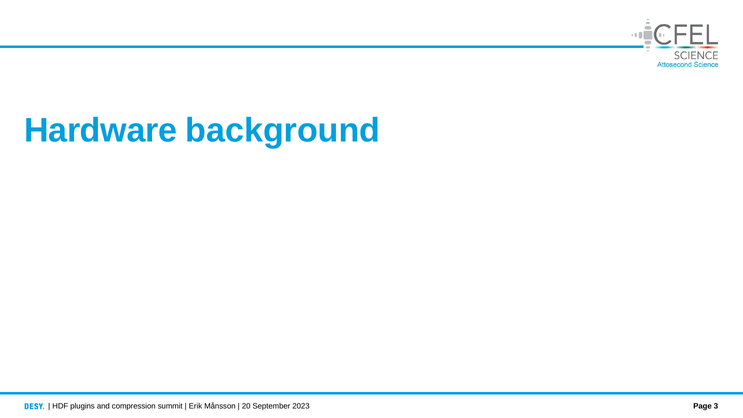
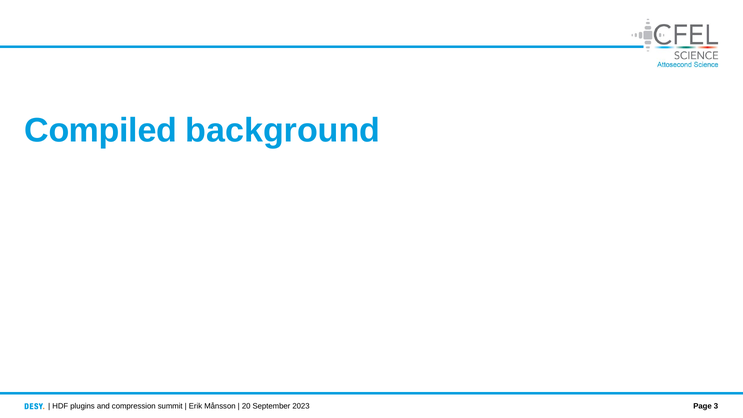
Hardware: Hardware -> Compiled
